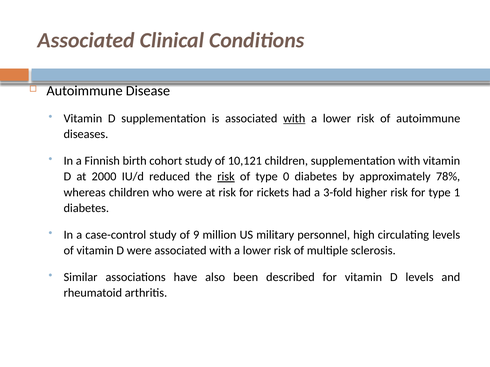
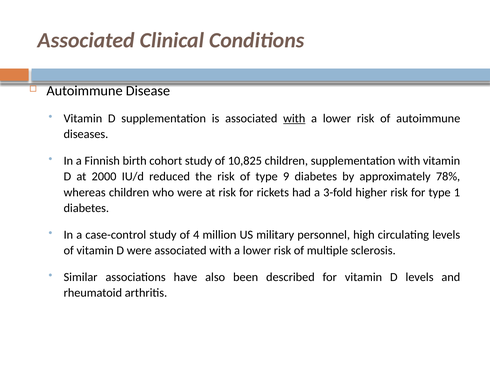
10,121: 10,121 -> 10,825
risk at (226, 177) underline: present -> none
0: 0 -> 9
9: 9 -> 4
